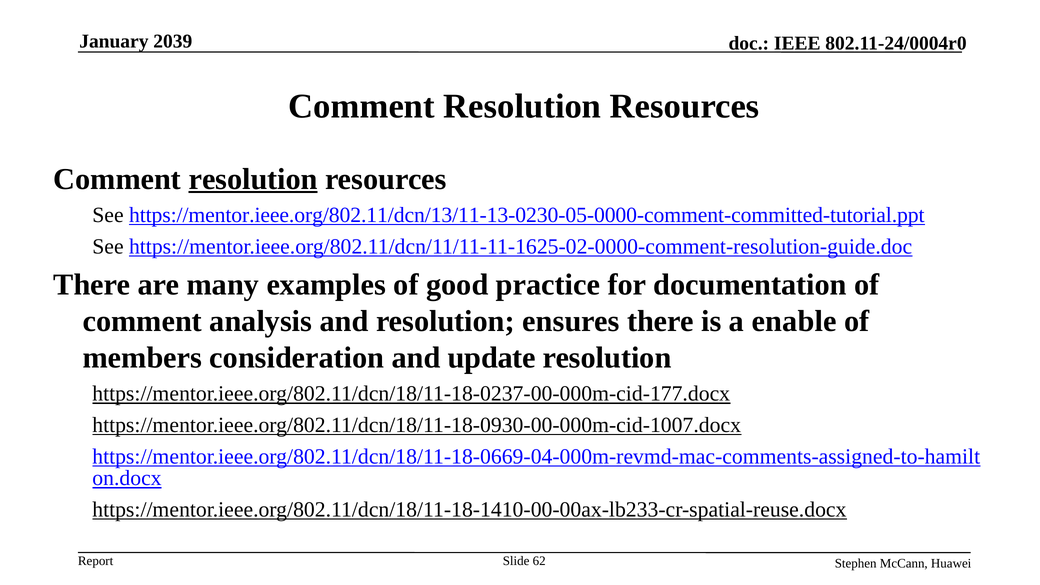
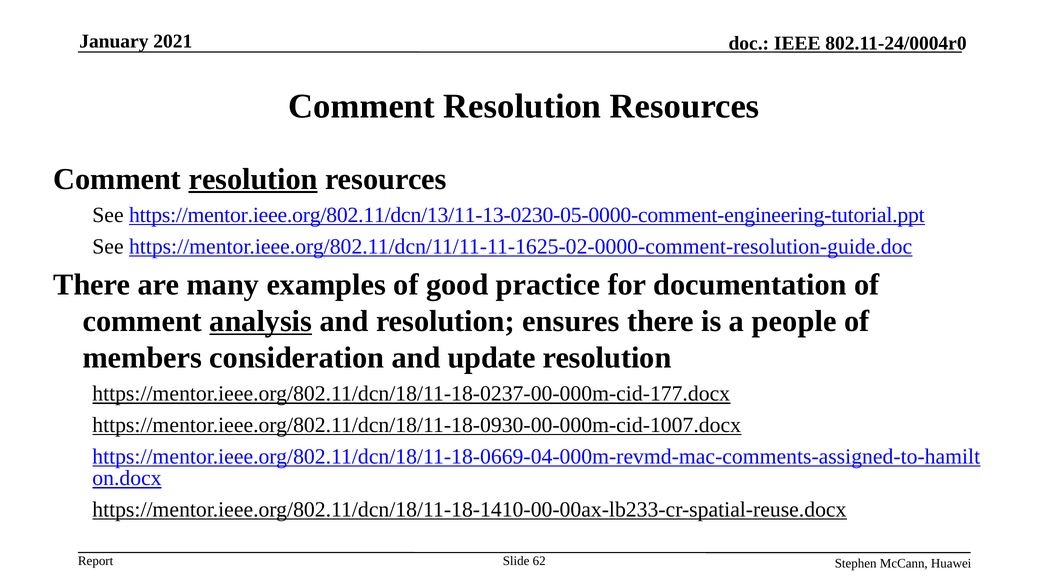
2039: 2039 -> 2021
https://mentor.ieee.org/802.11/dcn/13/11-13-0230-05-0000-comment-committed-tutorial.ppt: https://mentor.ieee.org/802.11/dcn/13/11-13-0230-05-0000-comment-committed-tutorial.ppt -> https://mentor.ieee.org/802.11/dcn/13/11-13-0230-05-0000-comment-engineering-tutorial.ppt
analysis underline: none -> present
enable: enable -> people
